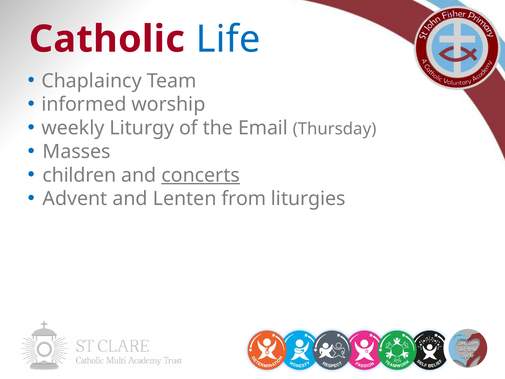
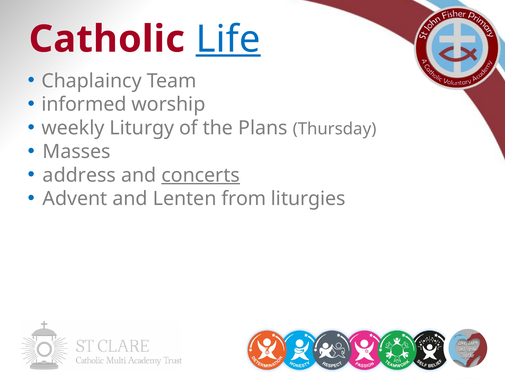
Life underline: none -> present
Email: Email -> Plans
children: children -> address
